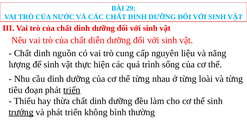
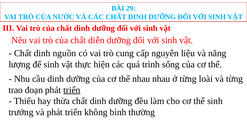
thể từng: từng -> nhau
tiêu: tiêu -> trao
trưởng underline: present -> none
